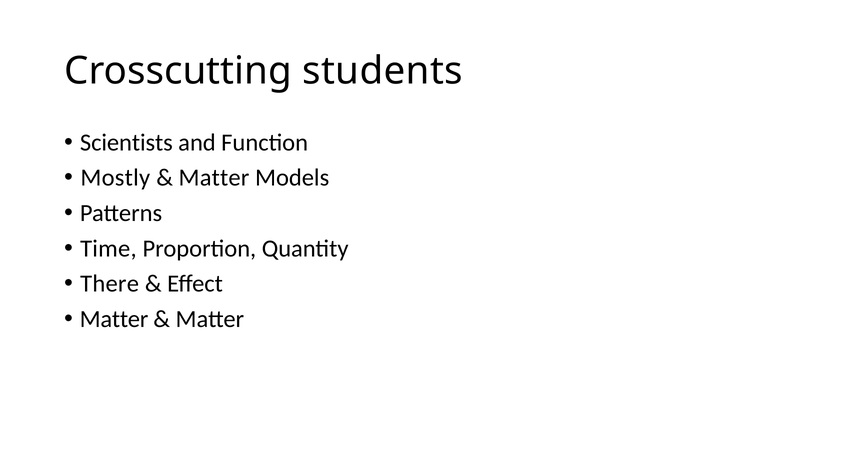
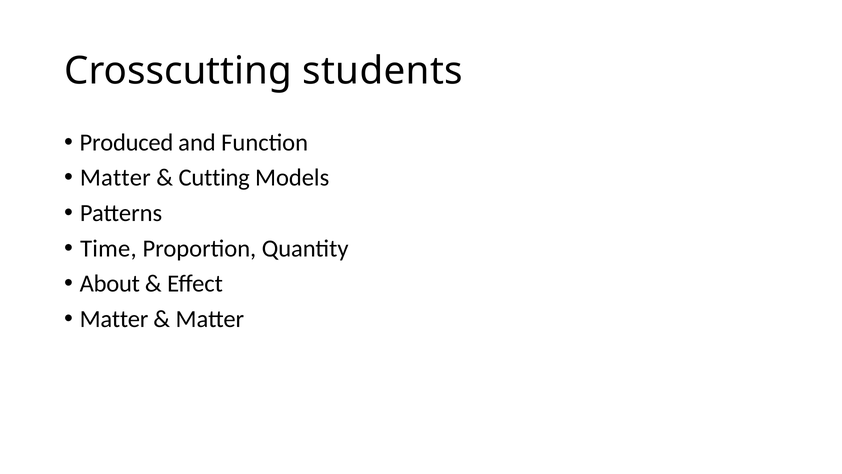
Scientists: Scientists -> Produced
Mostly at (115, 178): Mostly -> Matter
Matter at (214, 178): Matter -> Cutting
There: There -> About
